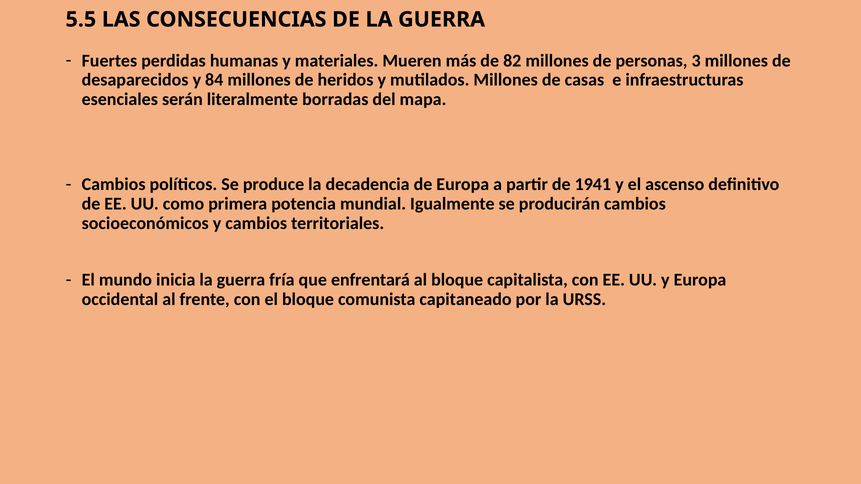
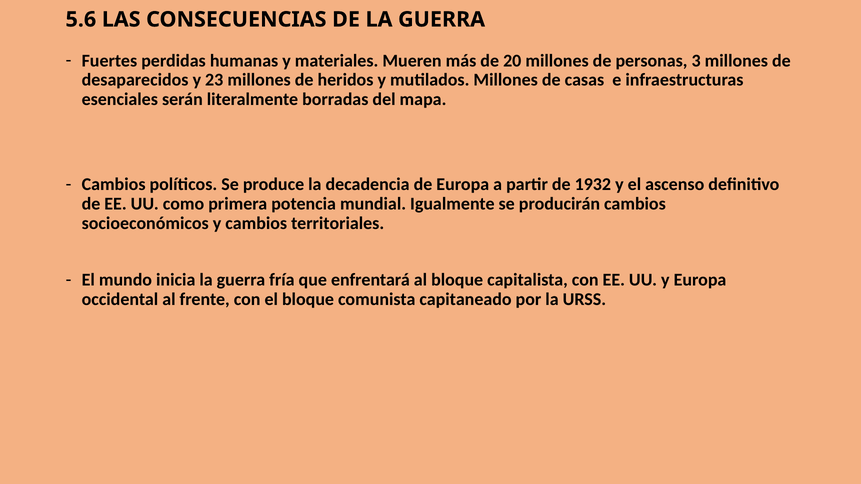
5.5: 5.5 -> 5.6
82: 82 -> 20
84: 84 -> 23
1941: 1941 -> 1932
